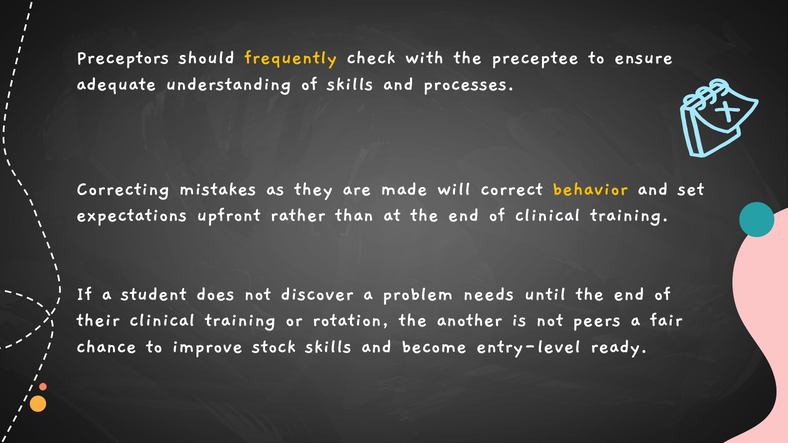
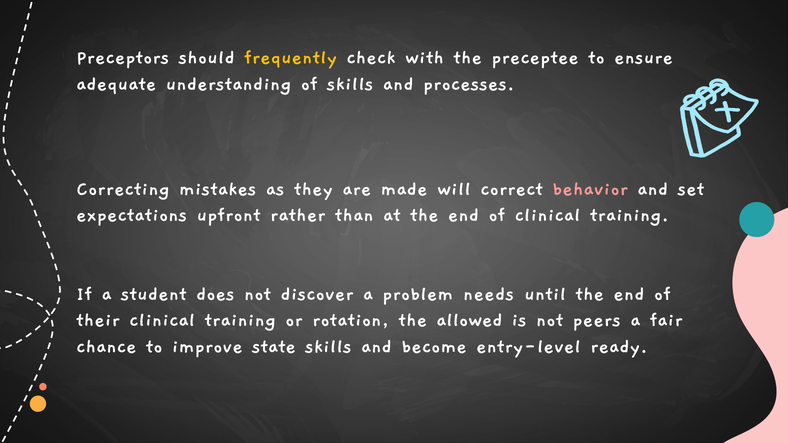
behavior colour: yellow -> pink
another: another -> allowed
stock: stock -> state
